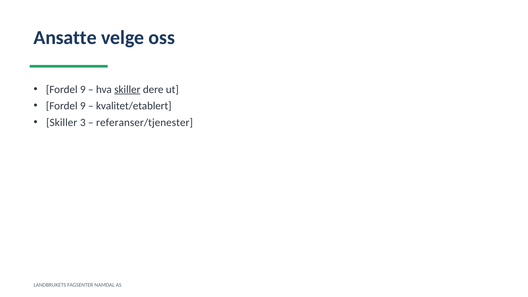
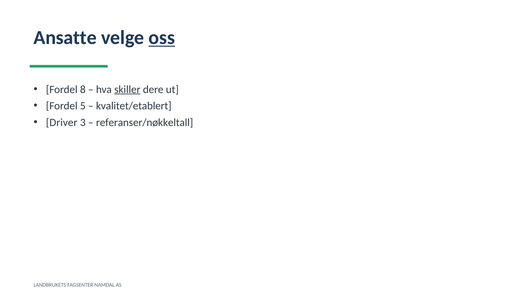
oss underline: none -> present
9 at (83, 89): 9 -> 8
9 at (83, 106): 9 -> 5
Skiller at (62, 122): Skiller -> Driver
referanser/tjenester: referanser/tjenester -> referanser/nøkkeltall
